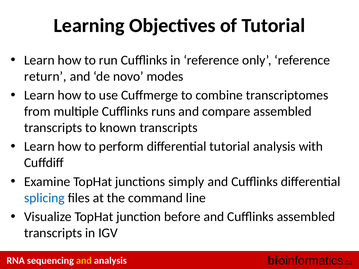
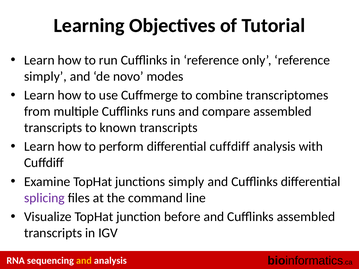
return at (45, 76): return -> simply
differential tutorial: tutorial -> cuffdiff
splicing colour: blue -> purple
